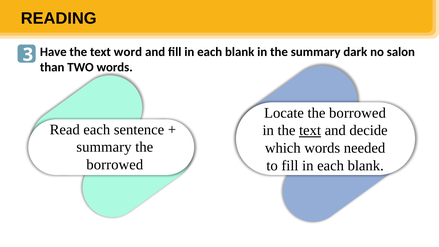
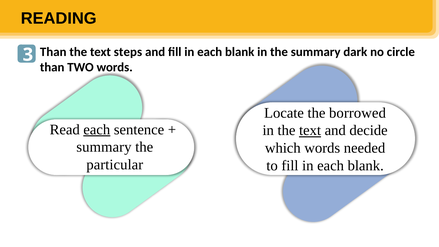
Have at (53, 52): Have -> Than
word: word -> steps
salon: salon -> circle
each at (97, 130) underline: none -> present
borrowed at (115, 165): borrowed -> particular
